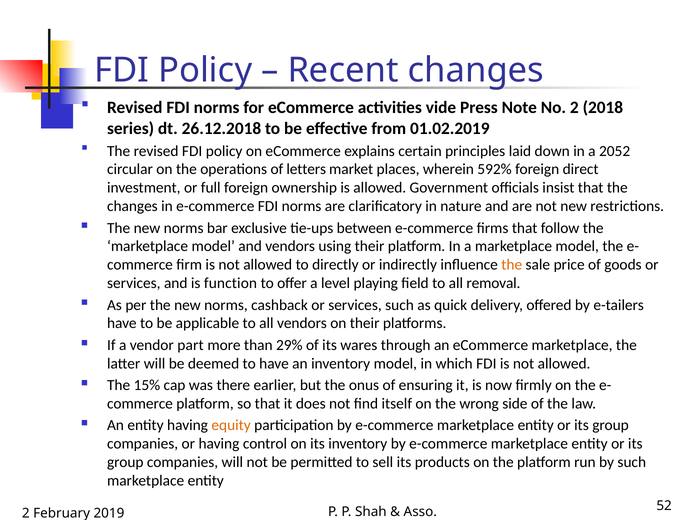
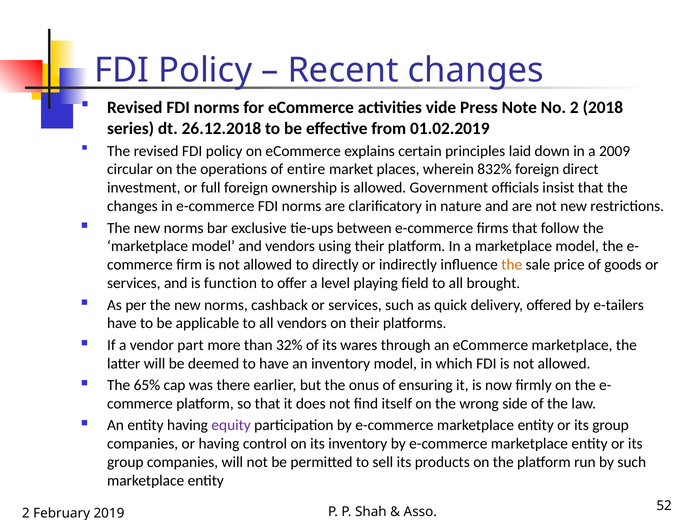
2052: 2052 -> 2009
letters: letters -> entire
592%: 592% -> 832%
removal: removal -> brought
29%: 29% -> 32%
15%: 15% -> 65%
equity colour: orange -> purple
